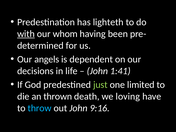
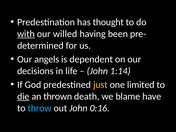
lighteth: lighteth -> thought
whom: whom -> willed
1:41: 1:41 -> 1:14
just colour: light green -> yellow
die underline: none -> present
loving: loving -> blame
9:16: 9:16 -> 0:16
